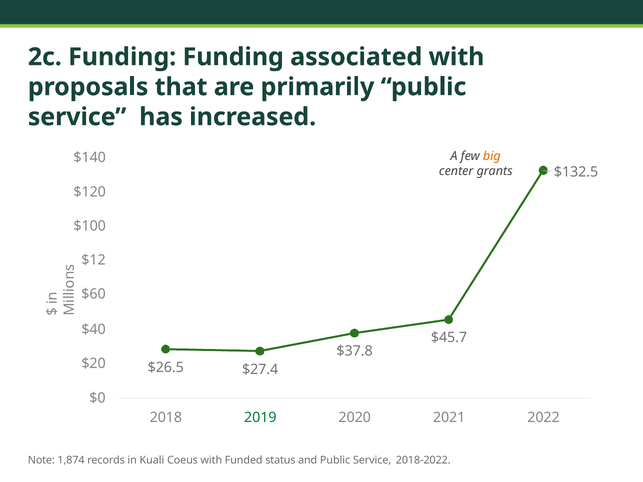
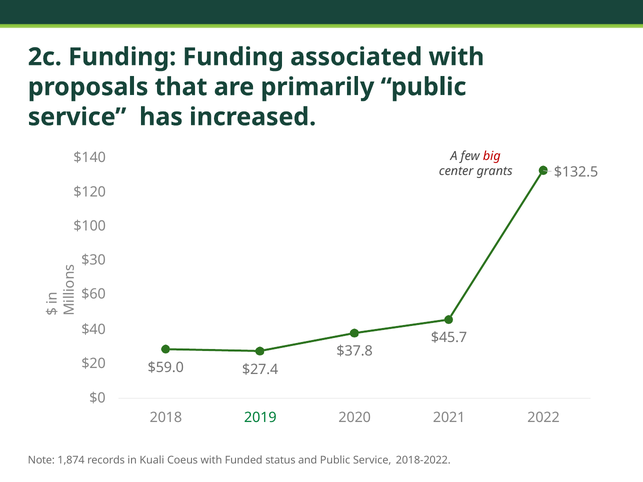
big colour: orange -> red
$12: $12 -> $30
$26.5: $26.5 -> $59.0
